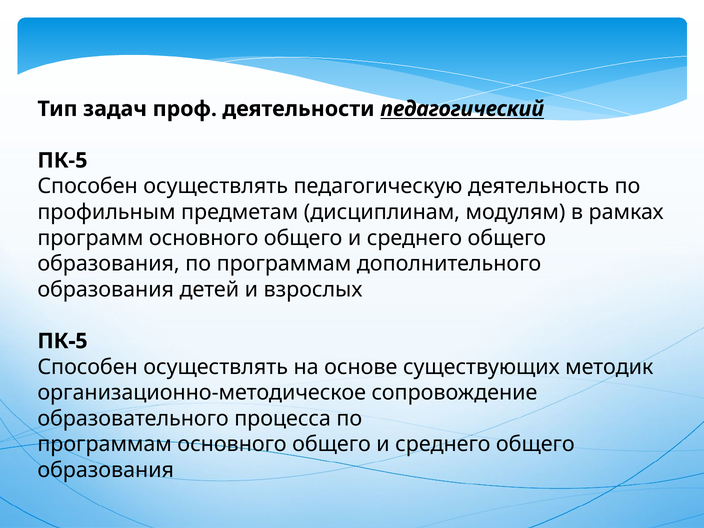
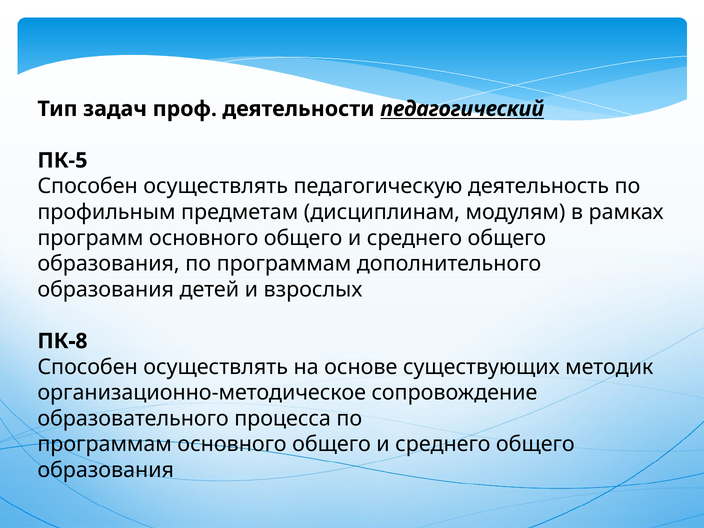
ПК-5 at (62, 341): ПК-5 -> ПК-8
